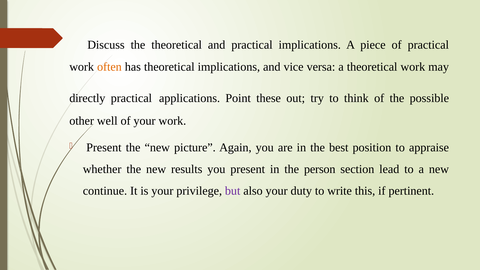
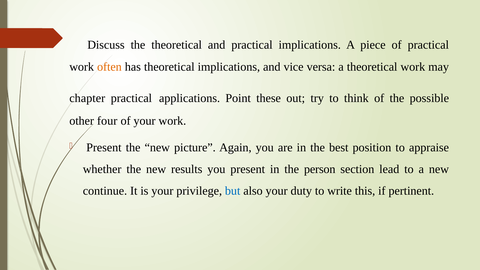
directly: directly -> chapter
well: well -> four
but colour: purple -> blue
